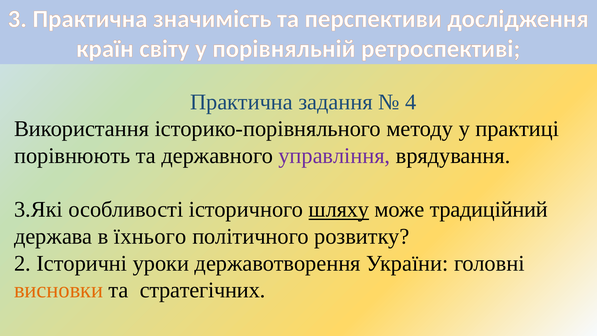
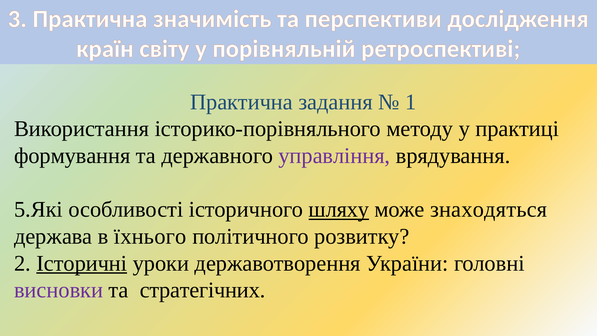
4: 4 -> 1
порівнюють: порівнюють -> формування
3.Які: 3.Які -> 5.Які
традиційний: традиційний -> знаходяться
Історичні underline: none -> present
висновки colour: orange -> purple
